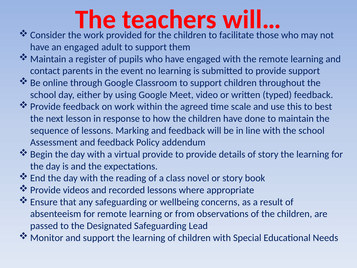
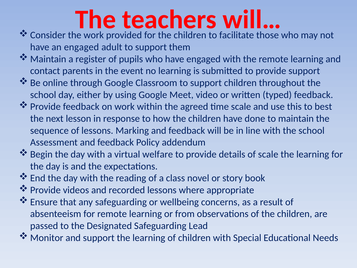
virtual provide: provide -> welfare
of story: story -> scale
